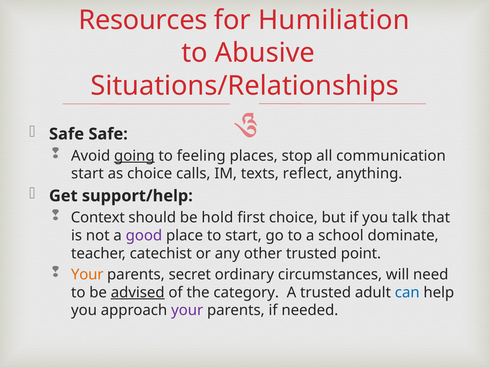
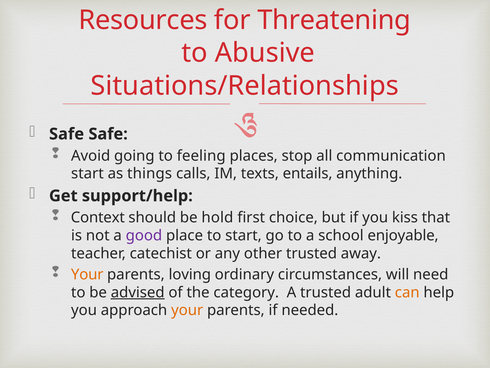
Humiliation: Humiliation -> Threatening
going underline: present -> none
as choice: choice -> things
reflect: reflect -> entails
talk: talk -> kiss
dominate: dominate -> enjoyable
point: point -> away
secret: secret -> loving
can colour: blue -> orange
your at (187, 310) colour: purple -> orange
